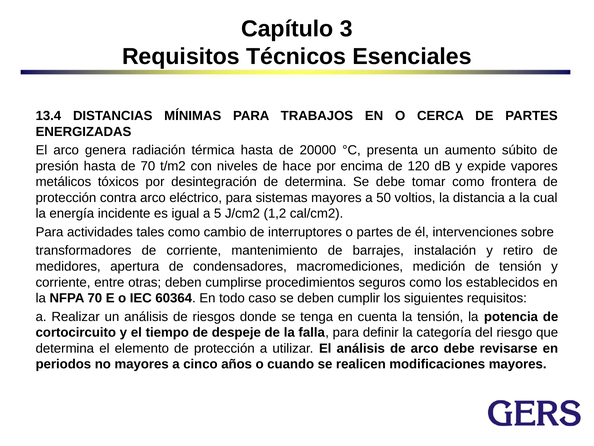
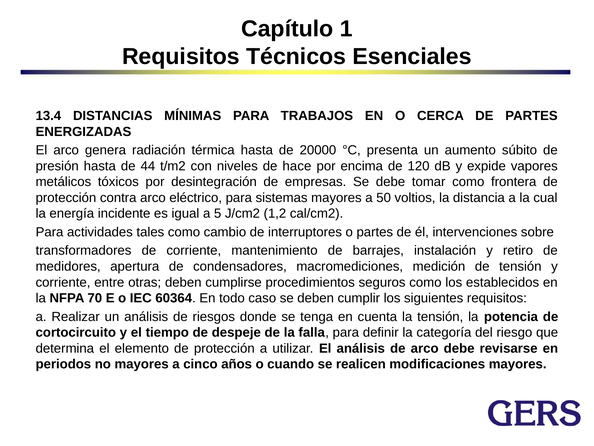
3: 3 -> 1
de 70: 70 -> 44
de determina: determina -> empresas
